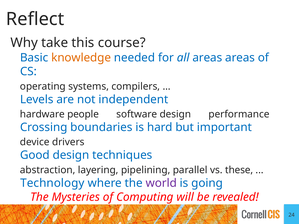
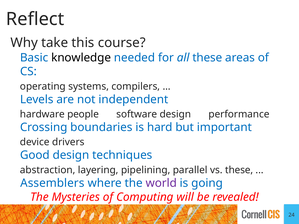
knowledge colour: orange -> black
all areas: areas -> these
Technology: Technology -> Assemblers
